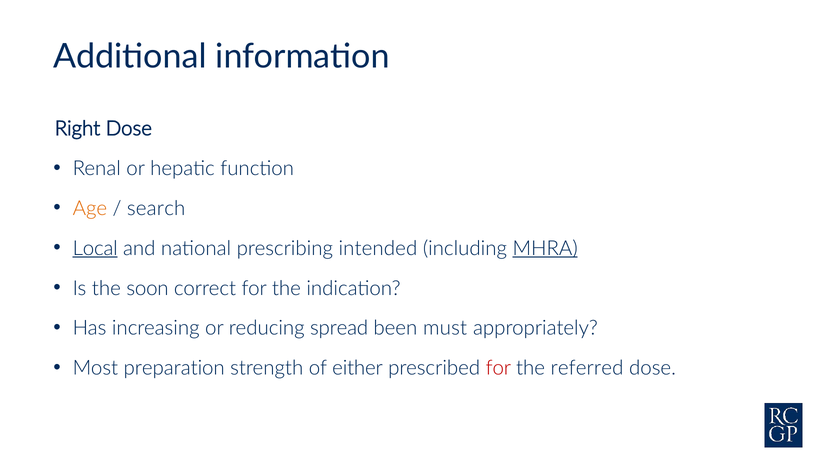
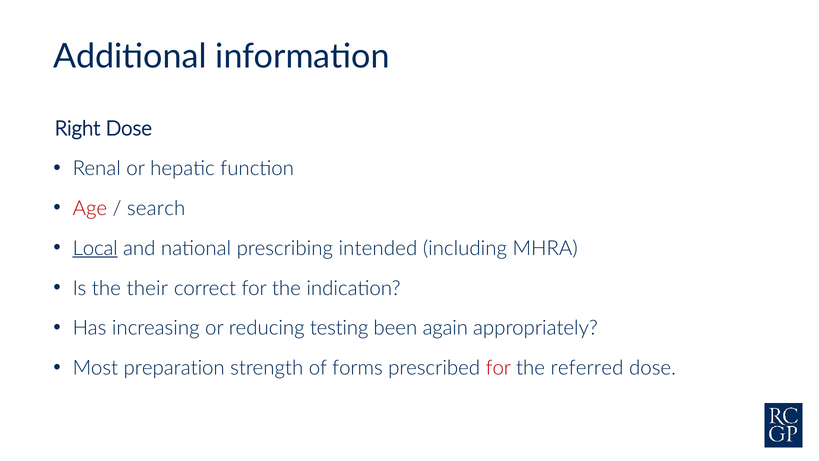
Age colour: orange -> red
MHRA underline: present -> none
soon: soon -> their
spread: spread -> testing
must: must -> again
either: either -> forms
